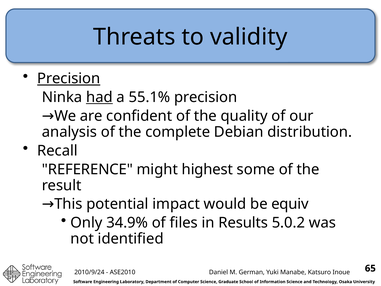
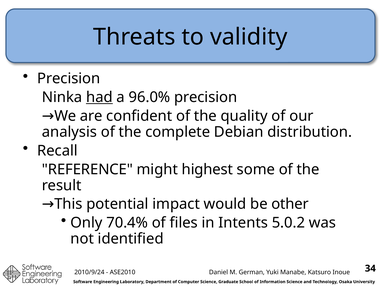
Precision at (69, 79) underline: present -> none
55.1%: 55.1% -> 96.0%
equiv: equiv -> other
34.9%: 34.9% -> 70.4%
Results: Results -> Intents
65: 65 -> 34
